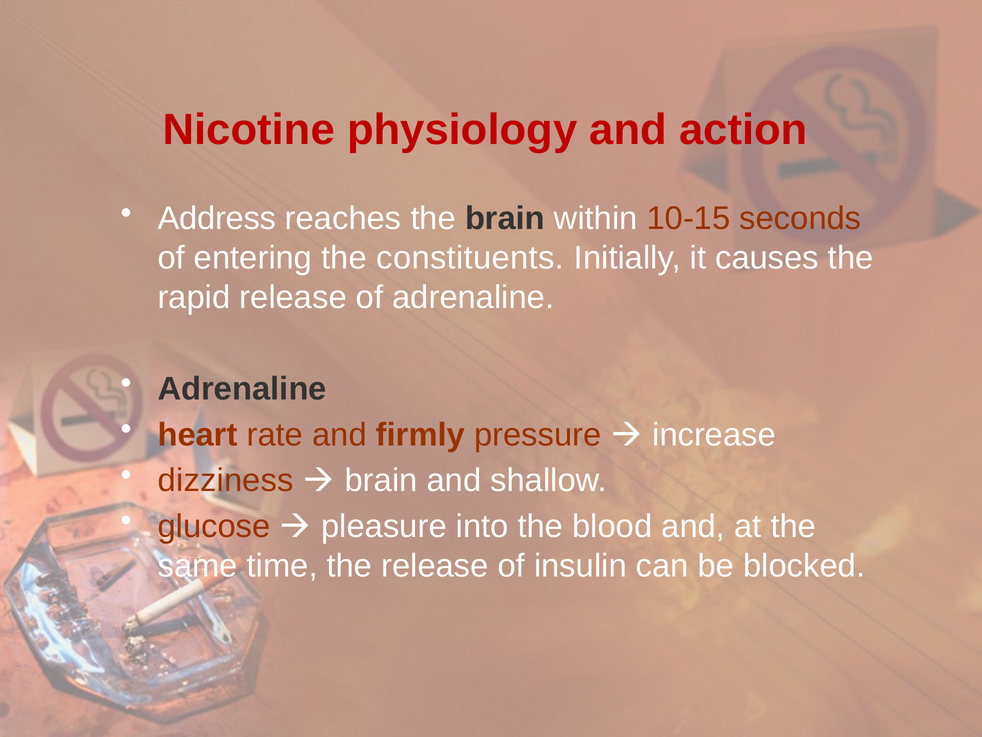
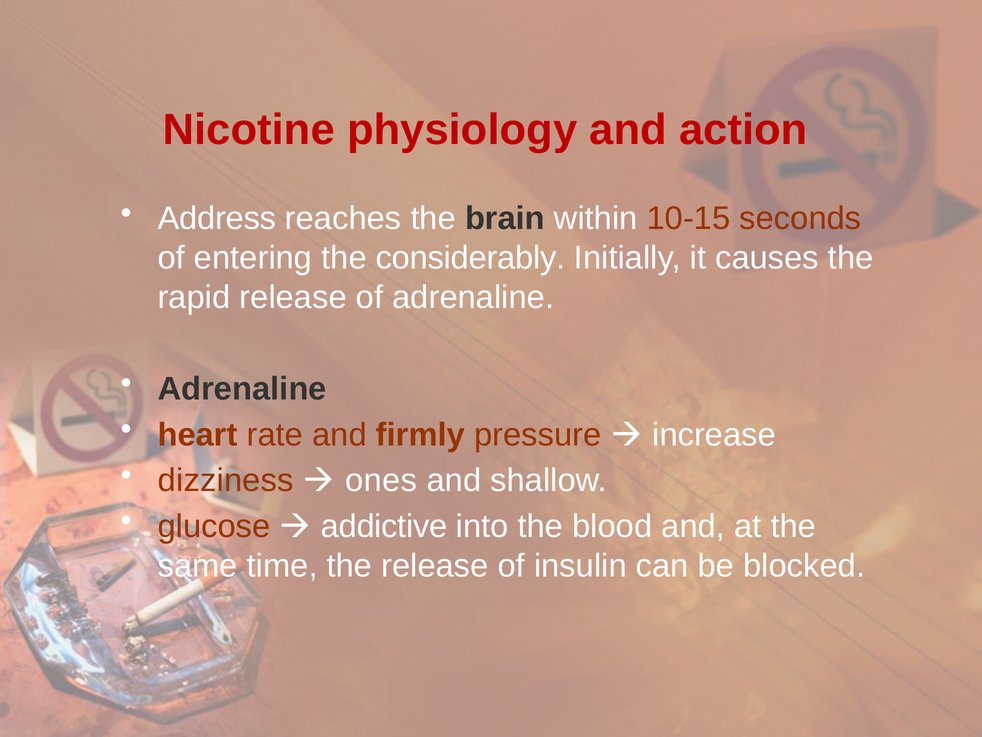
constituents: constituents -> considerably
brain at (381, 480): brain -> ones
pleasure: pleasure -> addictive
